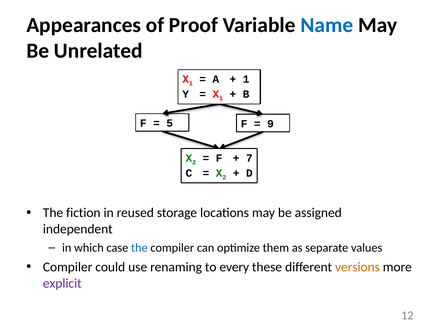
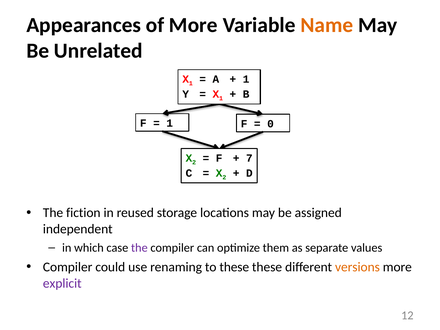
of Proof: Proof -> More
Name colour: blue -> orange
5 at (170, 123): 5 -> 1
9: 9 -> 0
the at (139, 248) colour: blue -> purple
to every: every -> these
